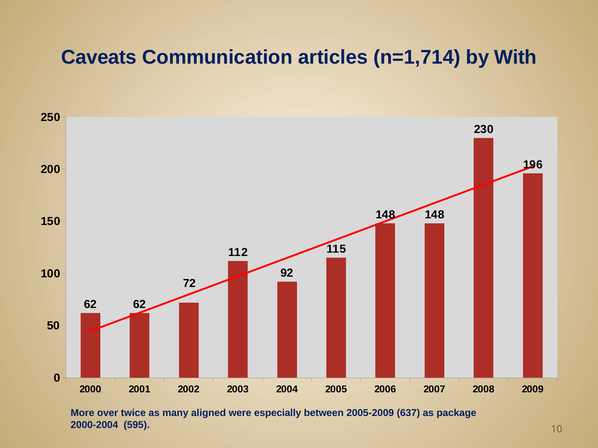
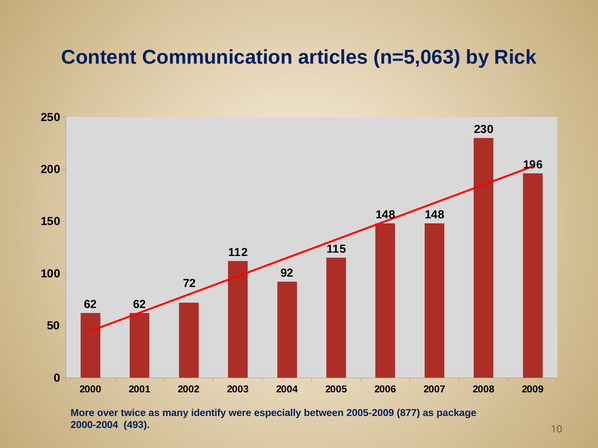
Caveats: Caveats -> Content
n=1,714: n=1,714 -> n=5,063
With: With -> Rick
aligned: aligned -> identify
637: 637 -> 877
595: 595 -> 493
